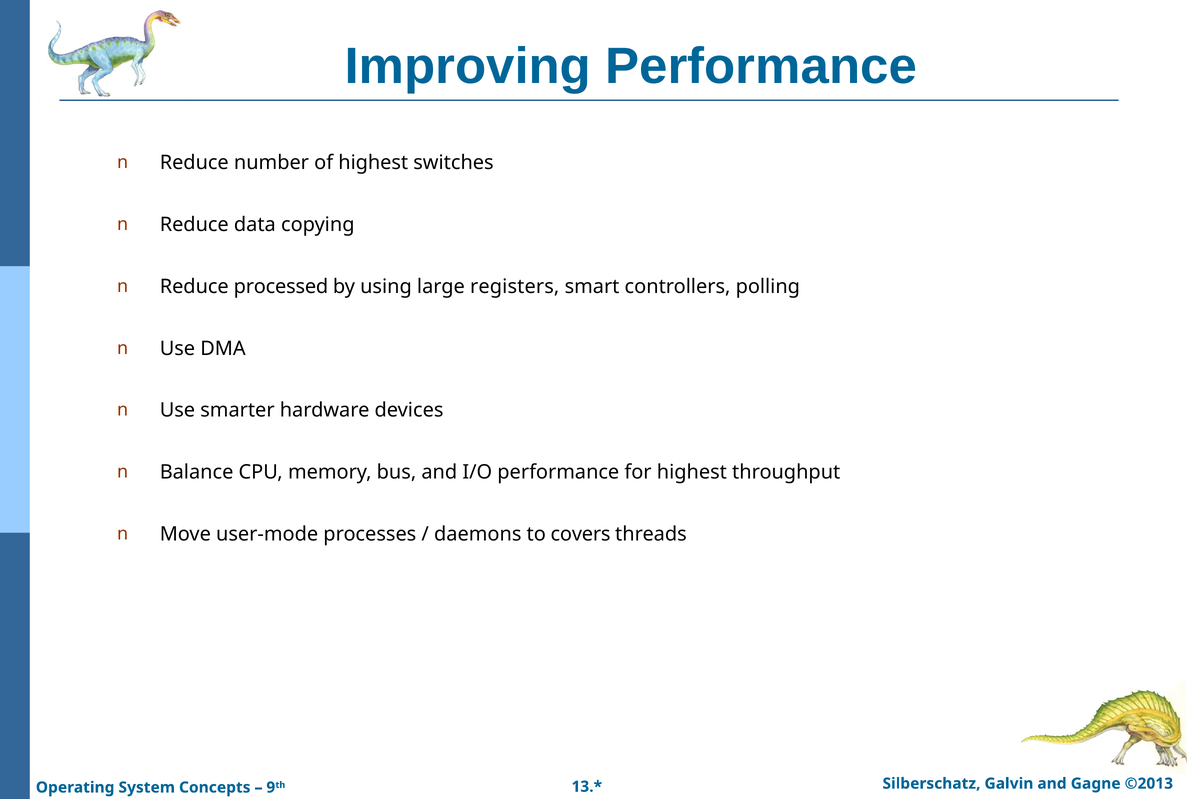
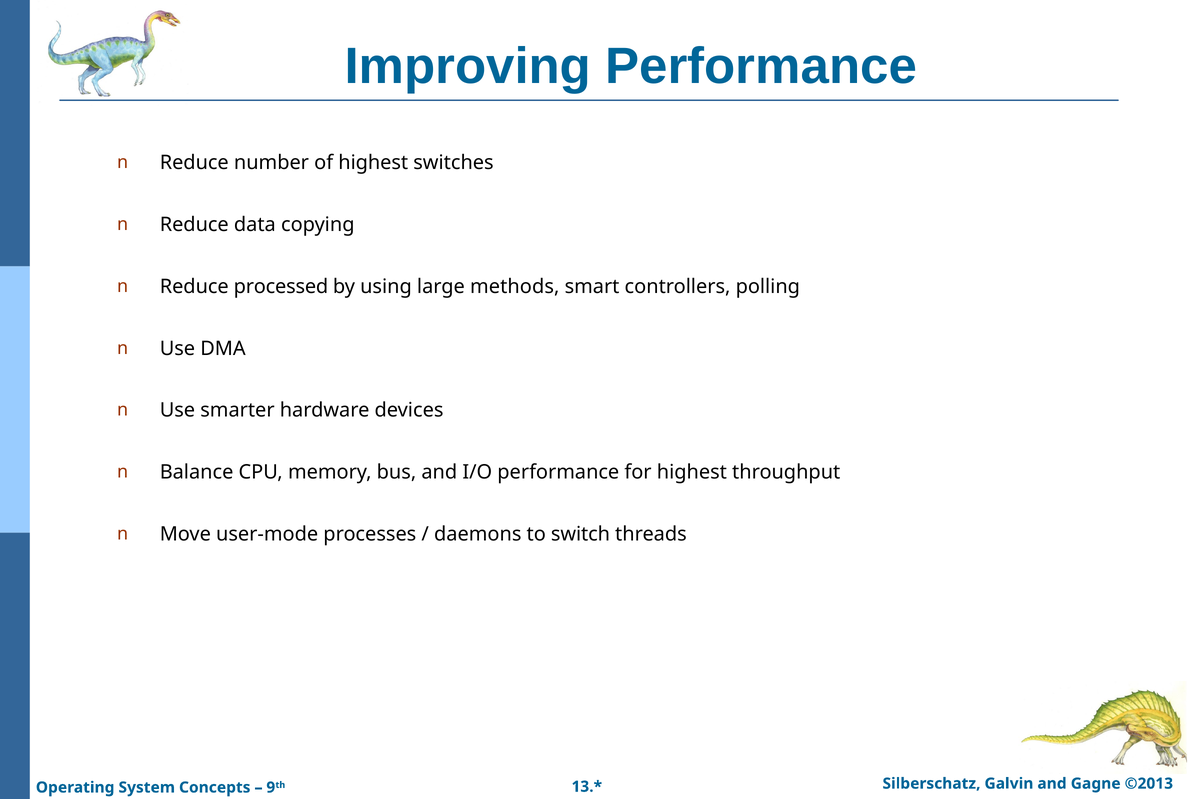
registers: registers -> methods
covers: covers -> switch
